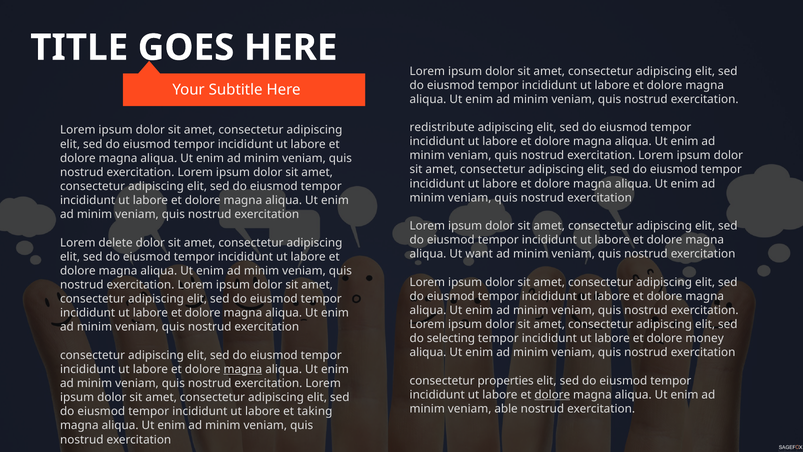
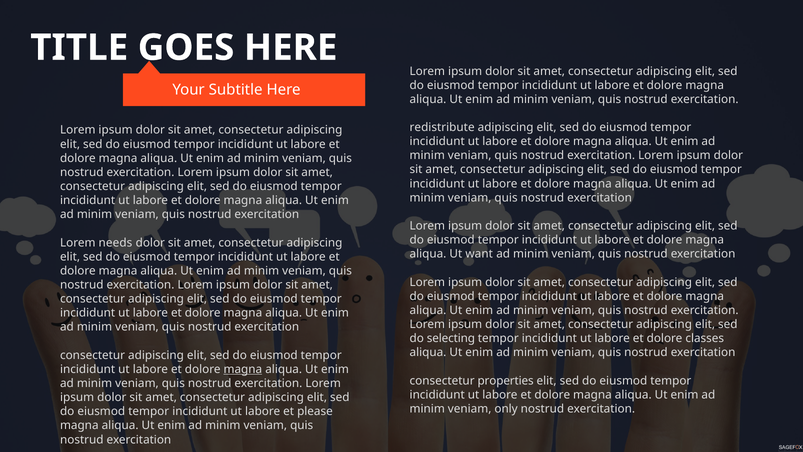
delete: delete -> needs
money: money -> classes
dolore at (552, 394) underline: present -> none
able: able -> only
taking: taking -> please
